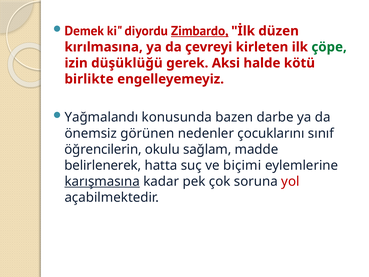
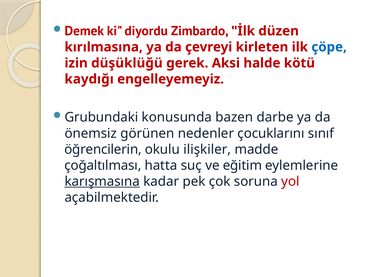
Zimbardo underline: present -> none
çöpe colour: green -> blue
birlikte: birlikte -> kaydığı
Yağmalandı: Yağmalandı -> Grubundaki
sağlam: sağlam -> ilişkiler
belirlenerek: belirlenerek -> çoğaltılması
biçimi: biçimi -> eğitim
